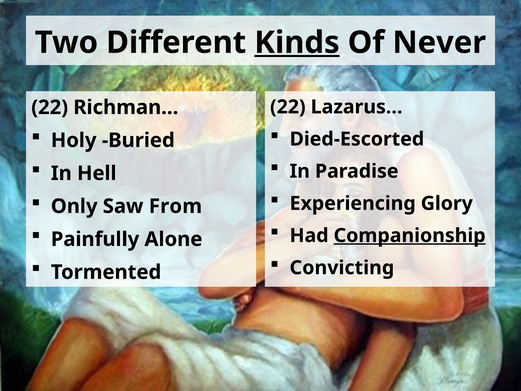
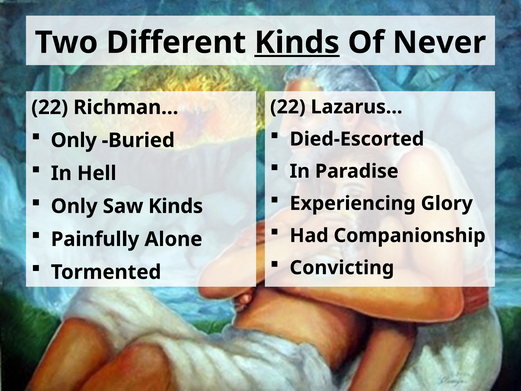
Holy at (74, 140): Holy -> Only
Saw From: From -> Kinds
Companionship underline: present -> none
